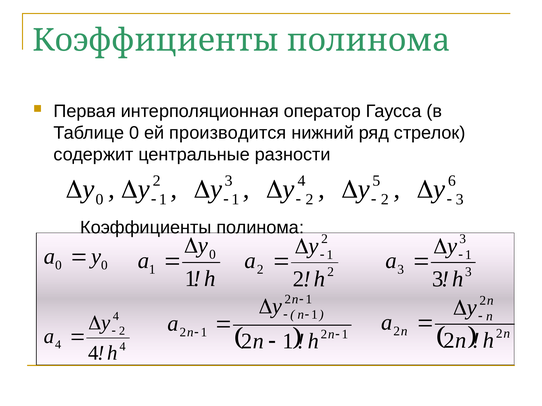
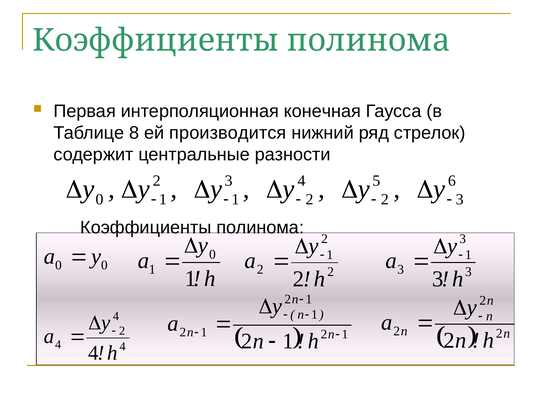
оператор: оператор -> конечная
Таблице 0: 0 -> 8
